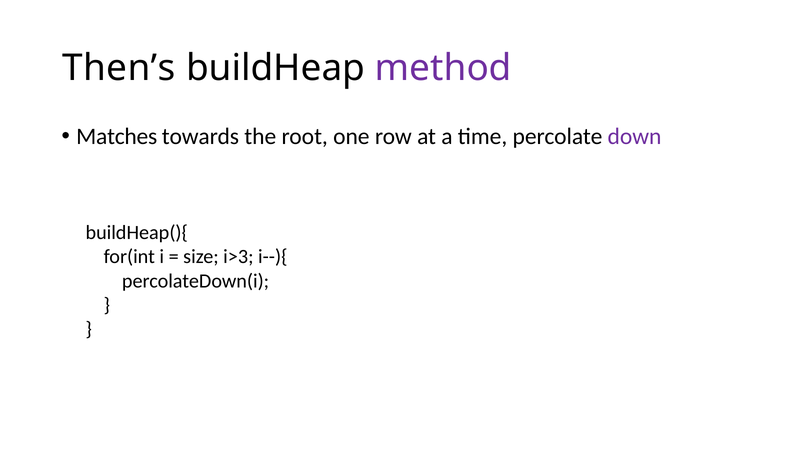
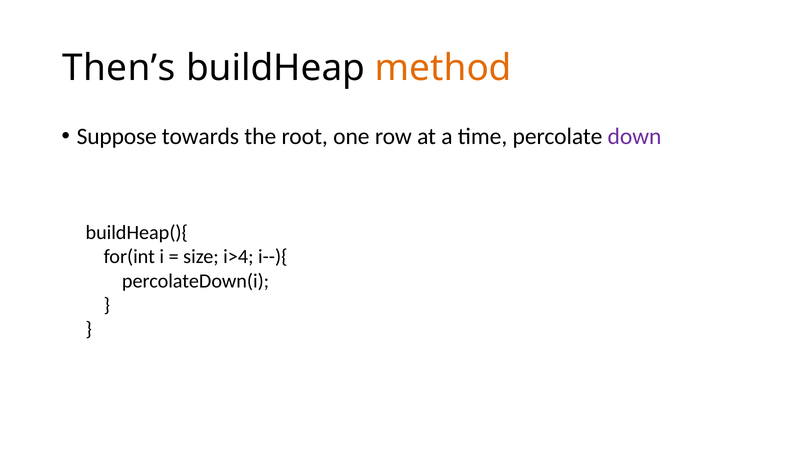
method colour: purple -> orange
Matches: Matches -> Suppose
i>3: i>3 -> i>4
